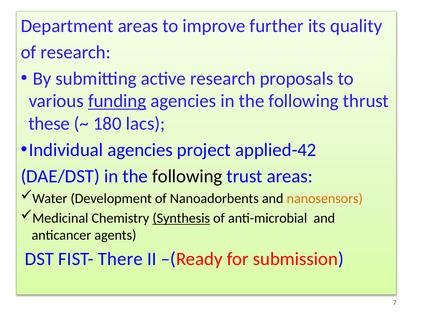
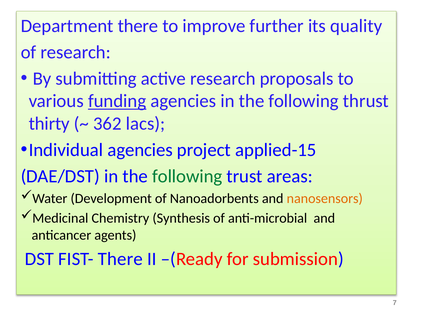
Department areas: areas -> there
these: these -> thirty
180: 180 -> 362
applied-42: applied-42 -> applied-15
following at (187, 176) colour: black -> green
Synthesis underline: present -> none
